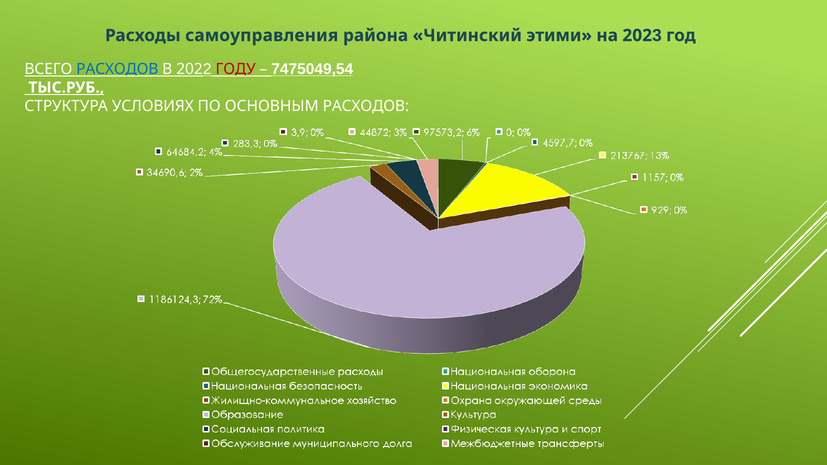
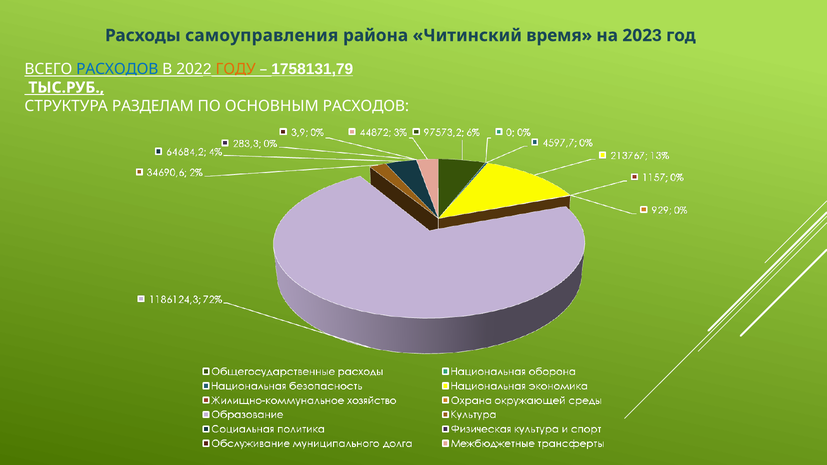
этими: этими -> время
ГОДУ colour: red -> orange
7475049,54: 7475049,54 -> 1758131,79
УСЛОВИЯХ: УСЛОВИЯХ -> РАЗДЕЛАМ
